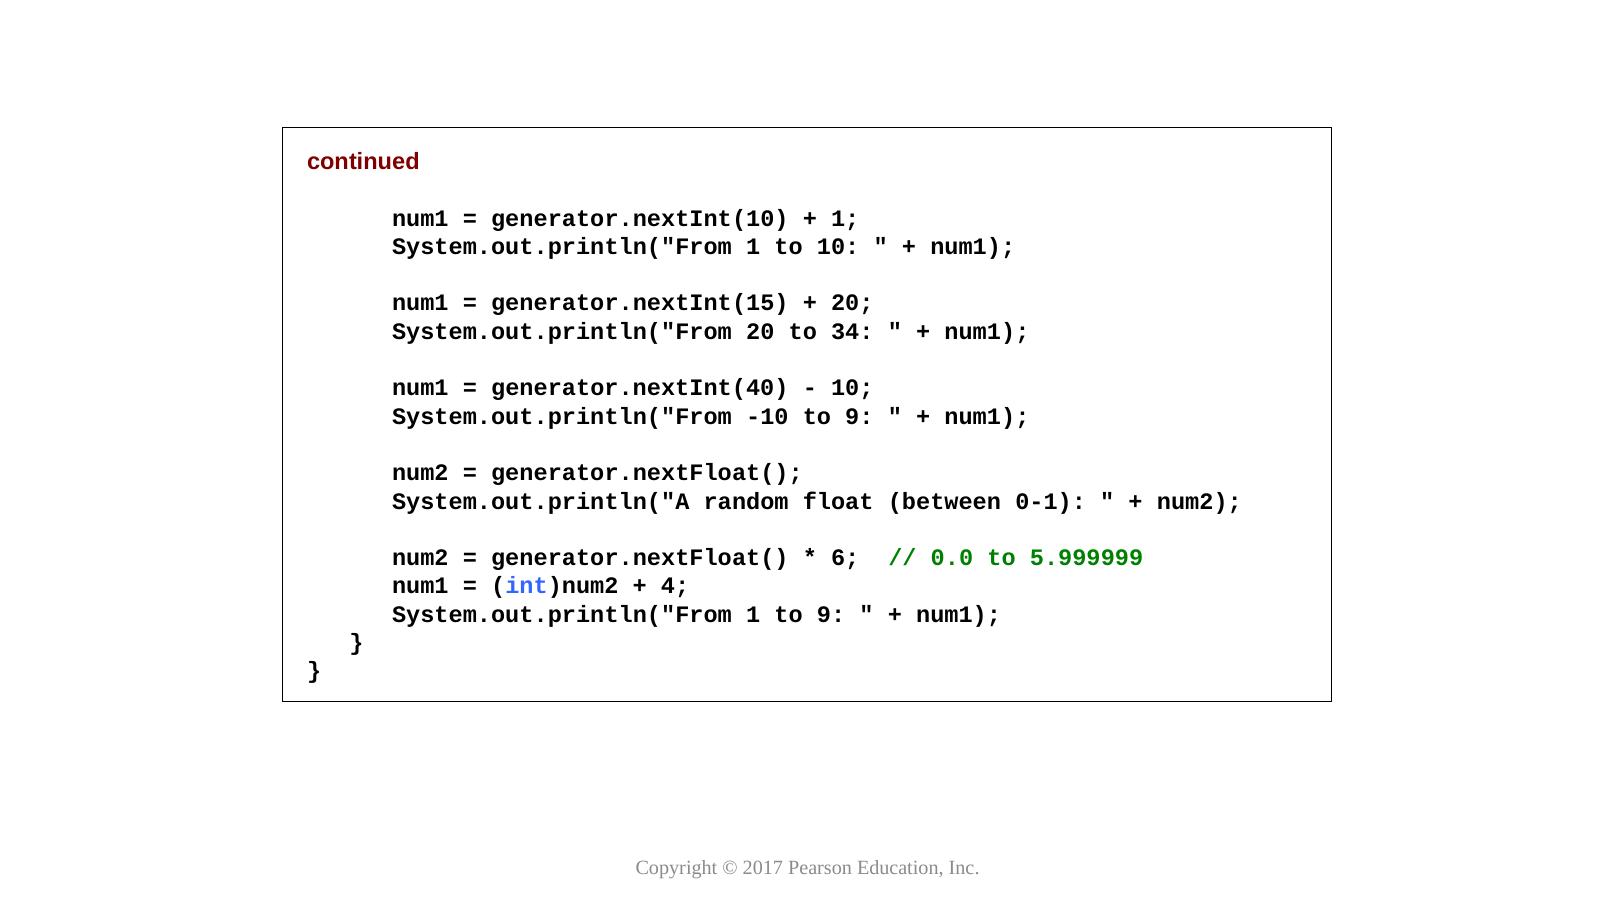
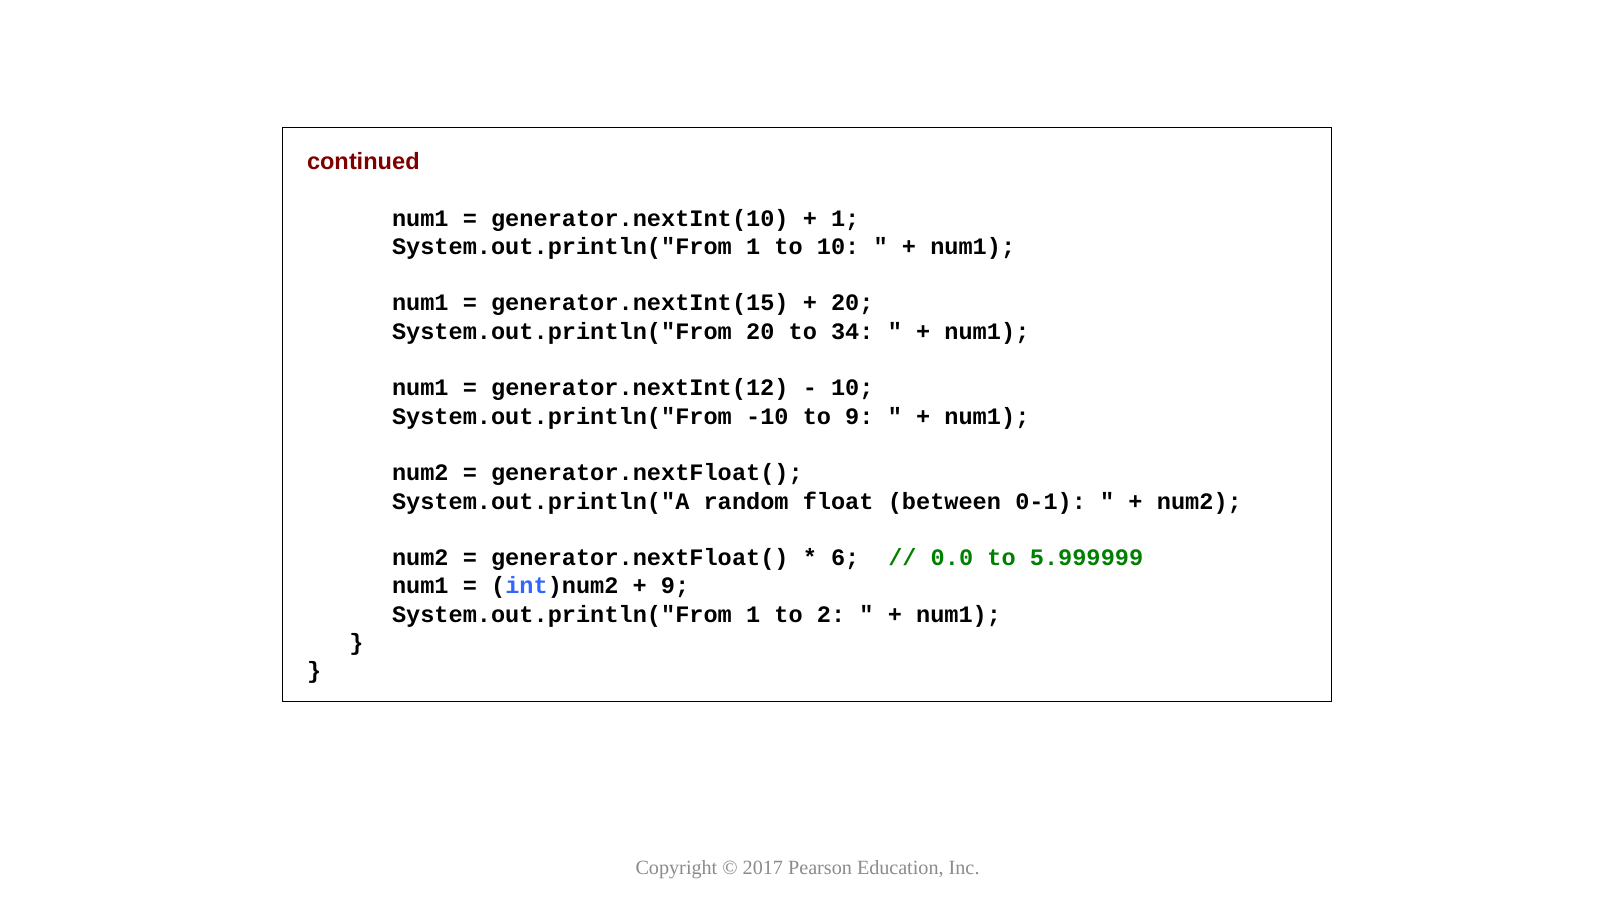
generator.nextInt(40: generator.nextInt(40 -> generator.nextInt(12
4 at (675, 586): 4 -> 9
1 to 9: 9 -> 2
